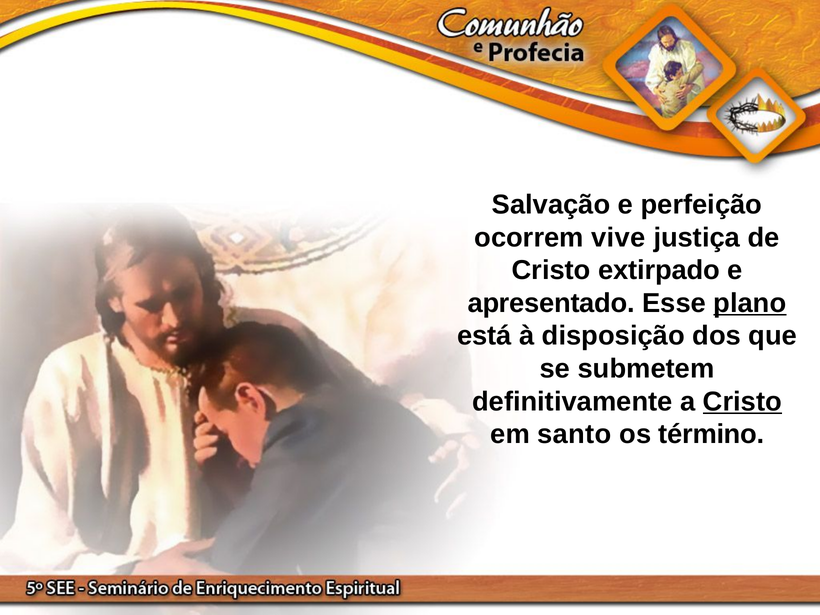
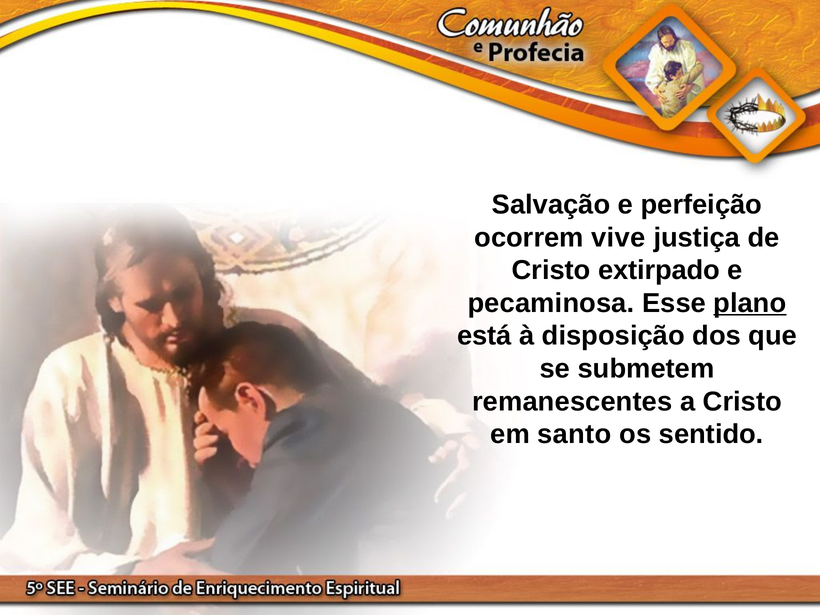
apresentado: apresentado -> pecaminosa
definitivamente: definitivamente -> remanescentes
Cristo at (742, 402) underline: present -> none
término: término -> sentido
